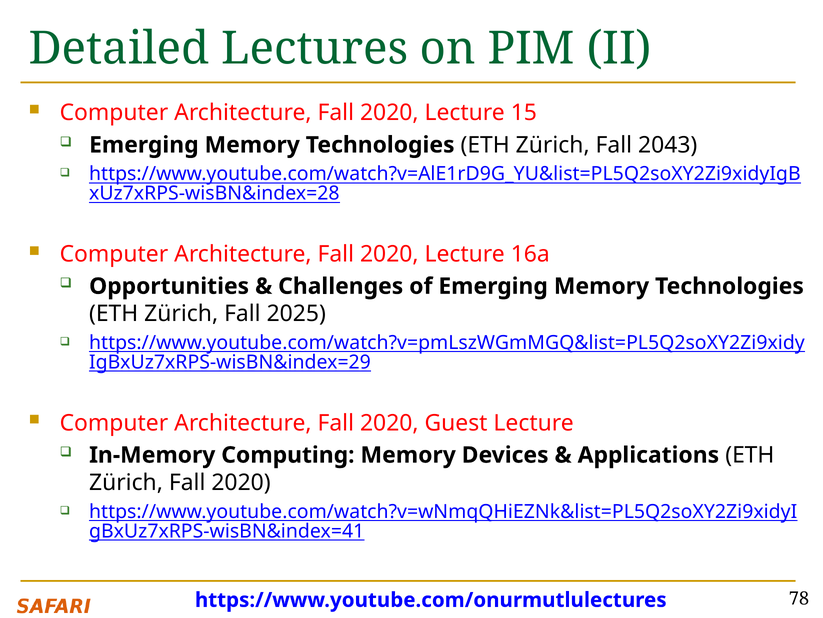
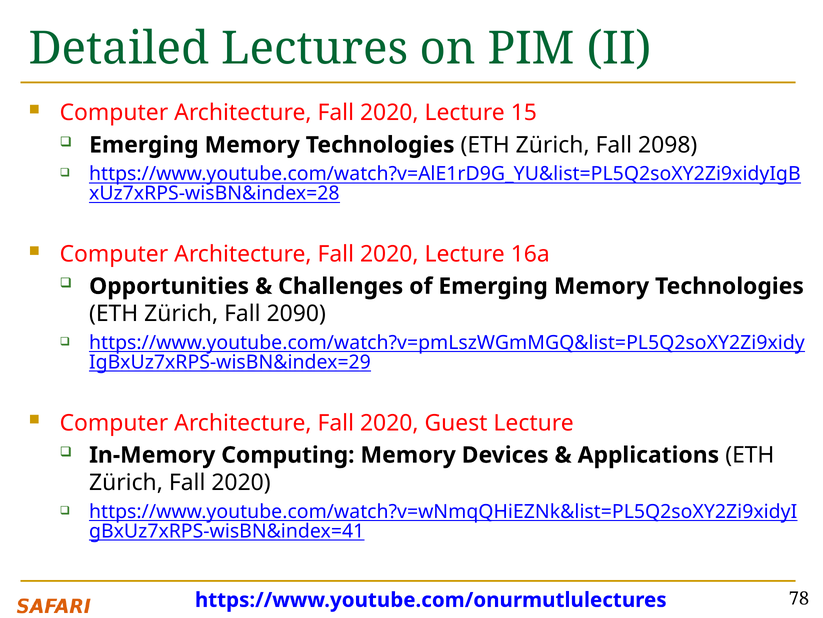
2043: 2043 -> 2098
2025: 2025 -> 2090
